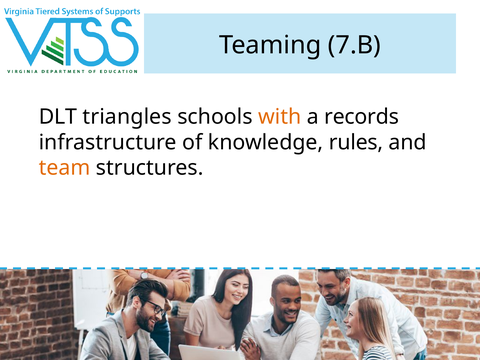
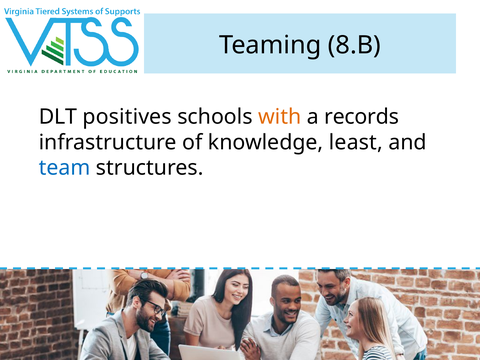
7.B: 7.B -> 8.B
triangles: triangles -> positives
rules: rules -> least
team colour: orange -> blue
